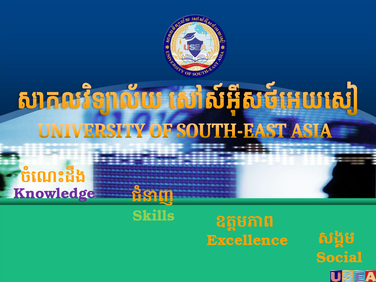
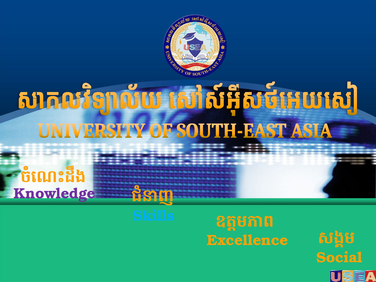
Skills colour: light green -> light blue
